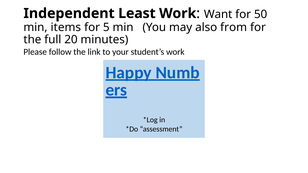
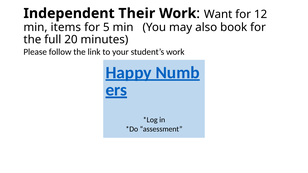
Least: Least -> Their
50: 50 -> 12
from: from -> book
